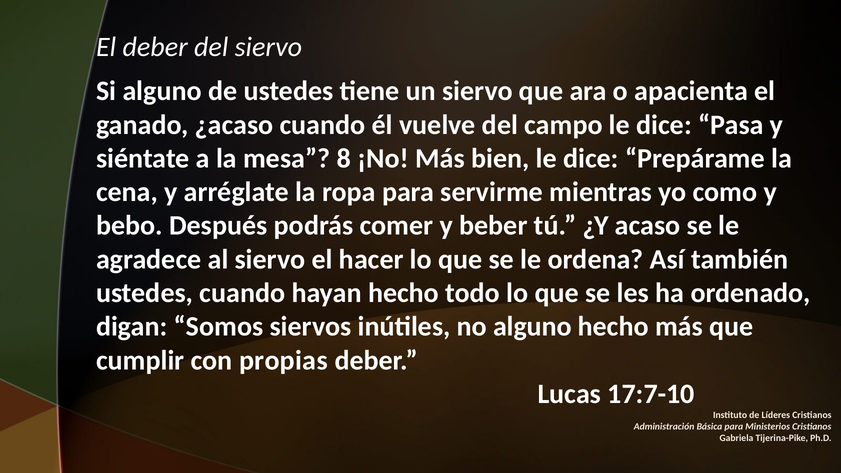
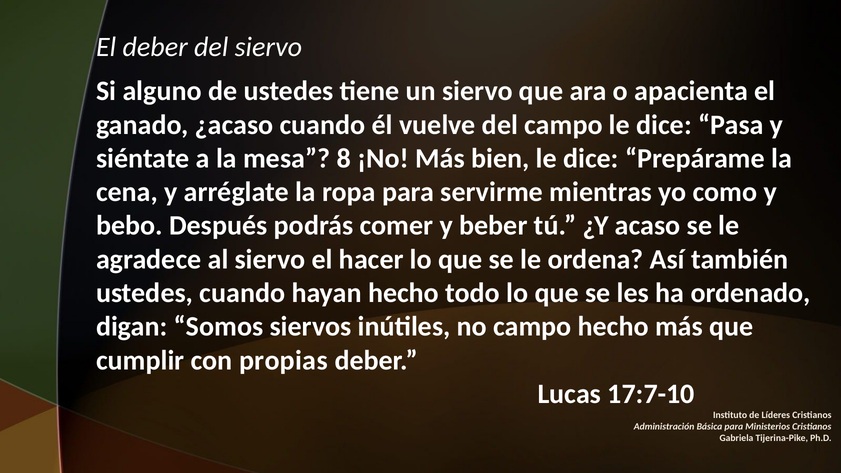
no alguno: alguno -> campo
